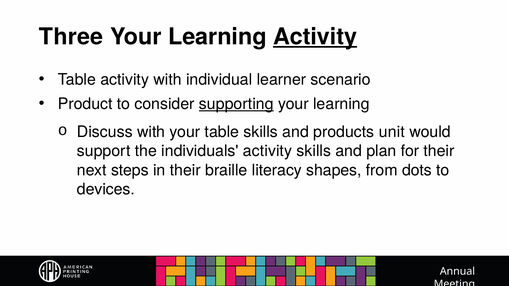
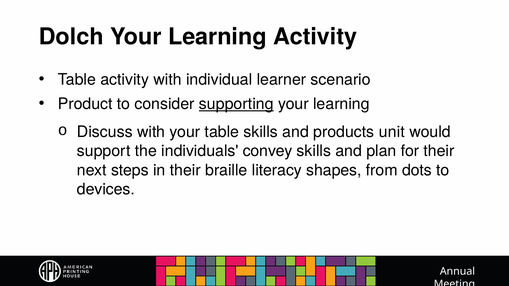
Three: Three -> Dolch
Activity at (315, 37) underline: present -> none
individuals activity: activity -> convey
